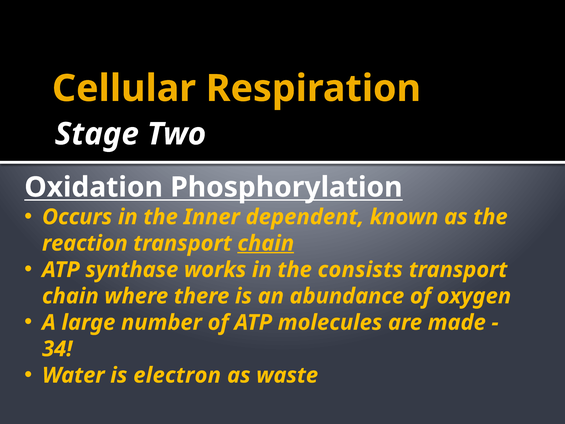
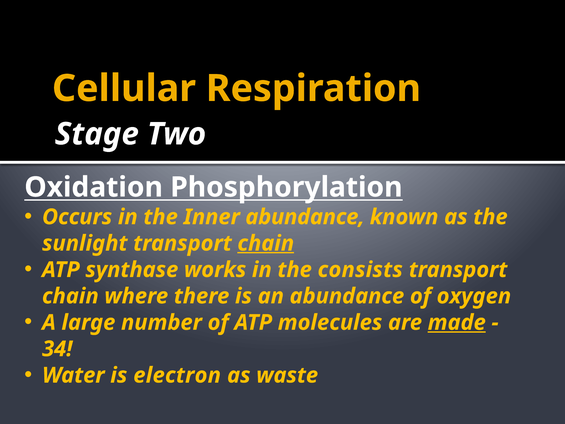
Inner dependent: dependent -> abundance
reaction: reaction -> sunlight
made underline: none -> present
